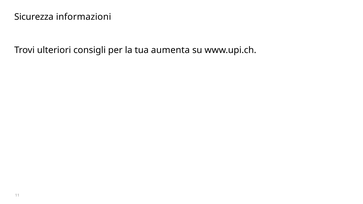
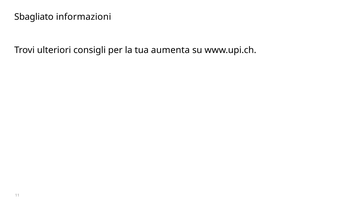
Sicurezza: Sicurezza -> Sbagliato
